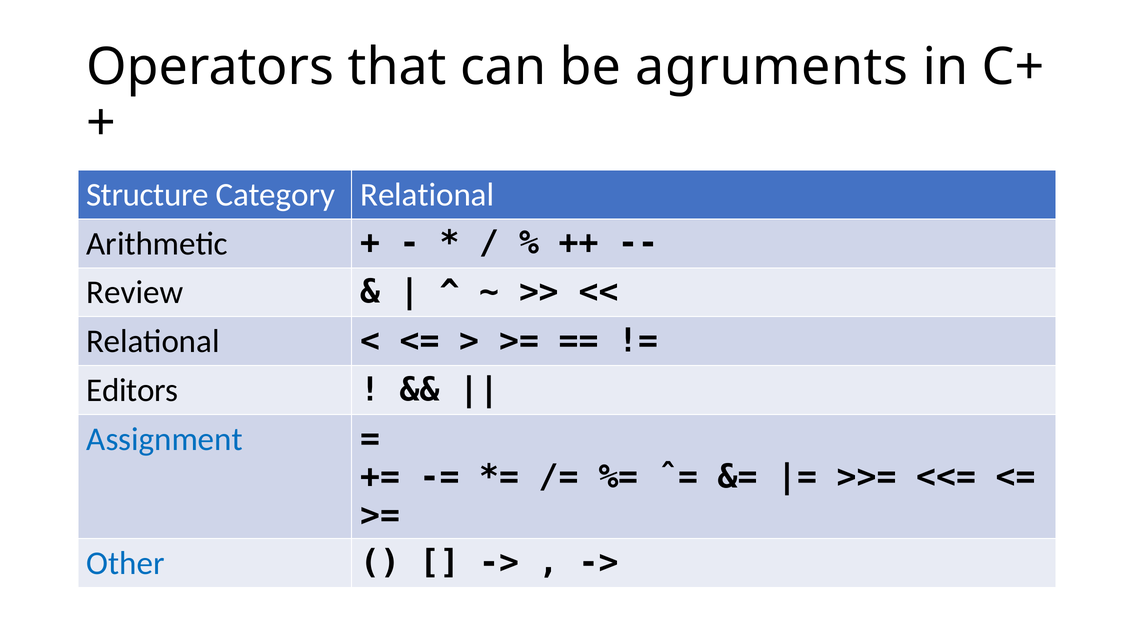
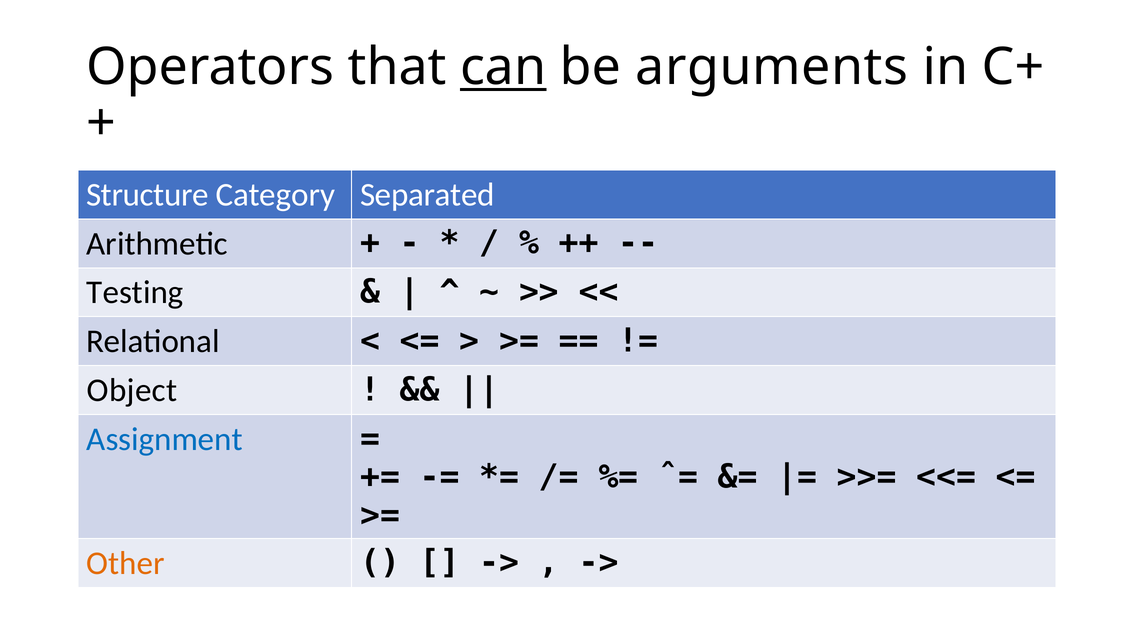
can underline: none -> present
agruments: agruments -> arguments
Category Relational: Relational -> Separated
Review: Review -> Testing
Editors: Editors -> Object
Other colour: blue -> orange
